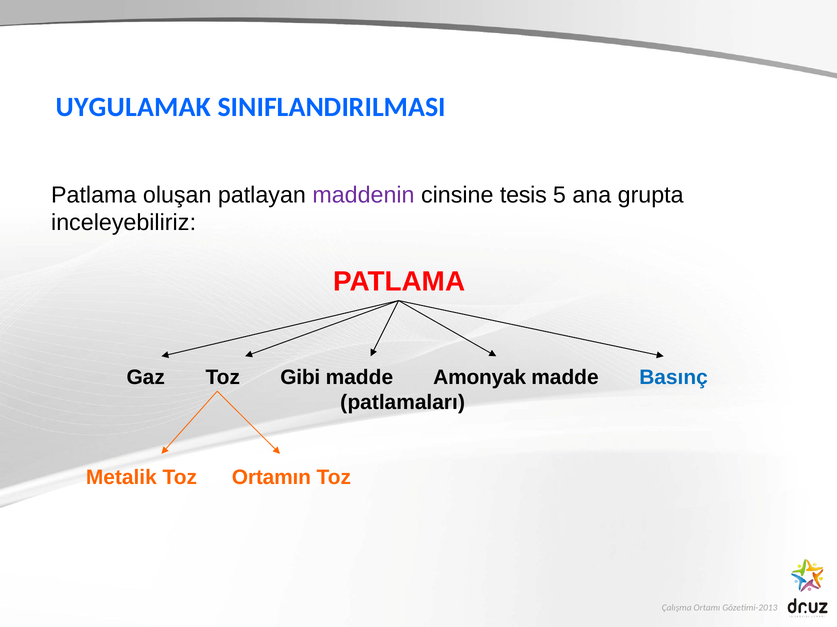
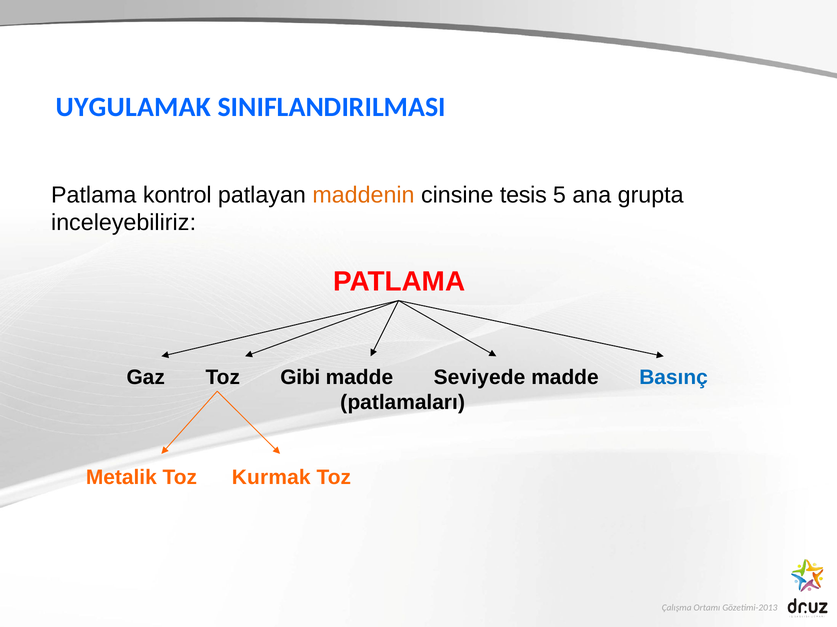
oluşan: oluşan -> kontrol
maddenin colour: purple -> orange
Amonyak: Amonyak -> Seviyede
Ortamın: Ortamın -> Kurmak
